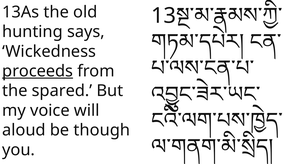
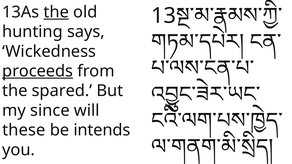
the at (56, 12) underline: none -> present
voice: voice -> since
aloud: aloud -> these
though: though -> intends
